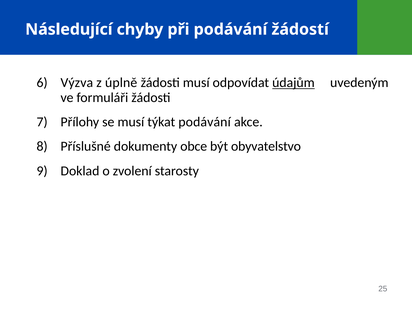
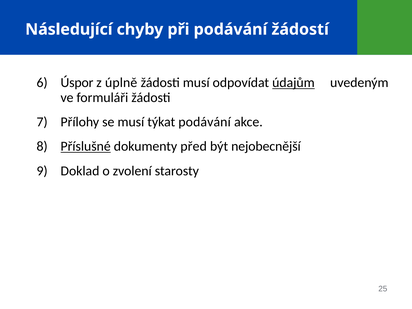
Výzva: Výzva -> Úspor
Příslušné underline: none -> present
obce: obce -> před
obyvatelstvo: obyvatelstvo -> nejobecnější
